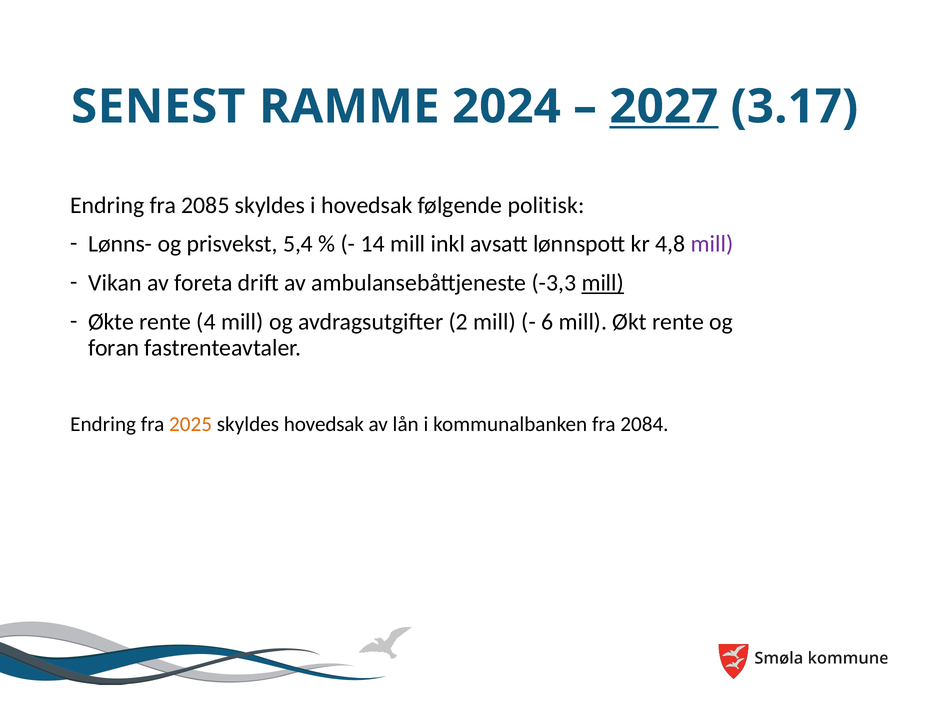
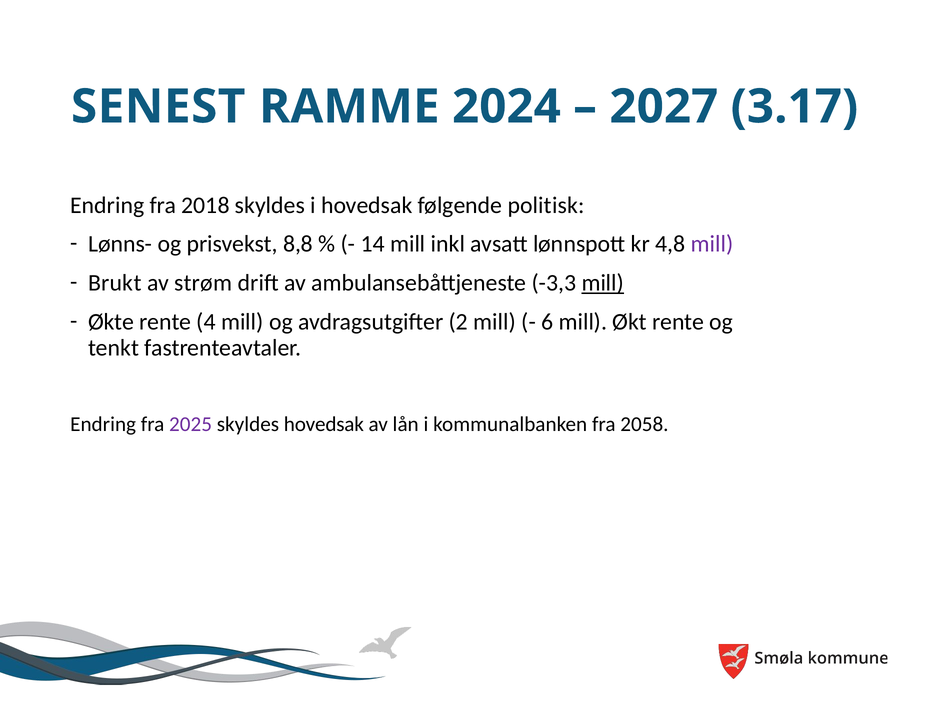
2027 underline: present -> none
2085: 2085 -> 2018
5,4: 5,4 -> 8,8
Vikan: Vikan -> Brukt
foreta: foreta -> strøm
foran: foran -> tenkt
2025 colour: orange -> purple
2084: 2084 -> 2058
